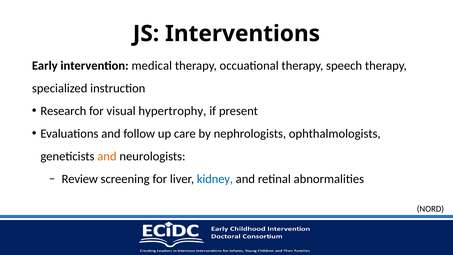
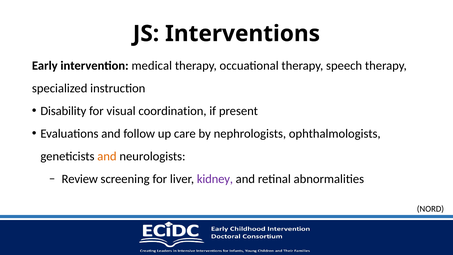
Research: Research -> Disability
hypertrophy: hypertrophy -> coordination
kidney colour: blue -> purple
